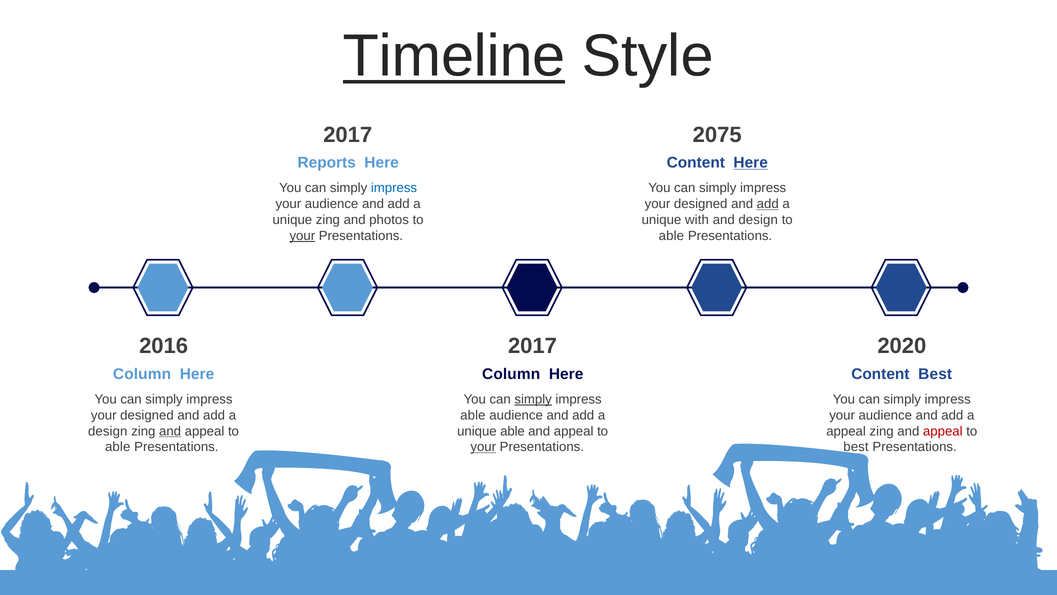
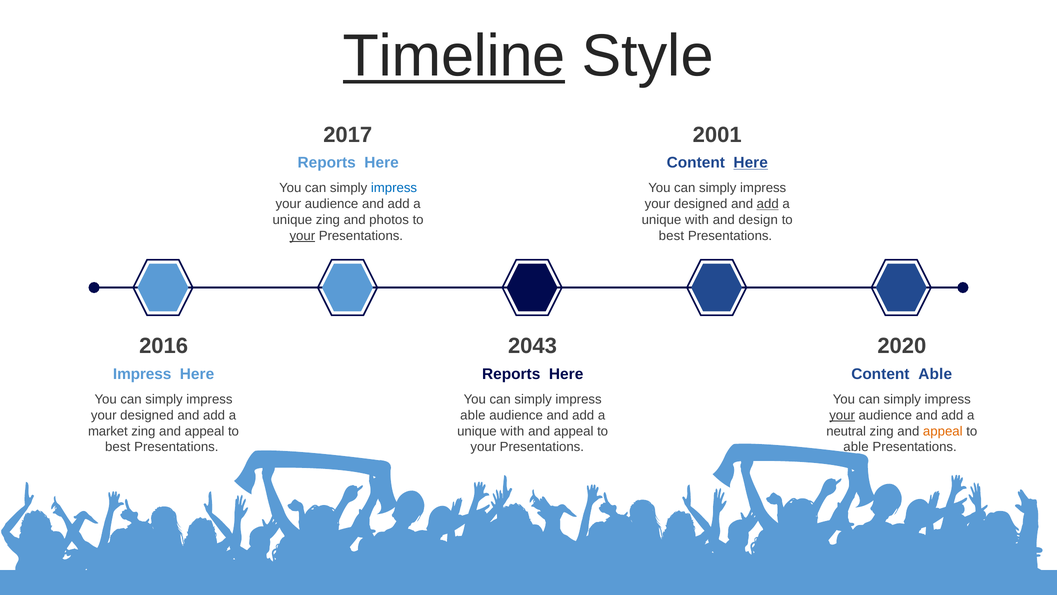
2075: 2075 -> 2001
able at (671, 236): able -> best
2017 at (532, 346): 2017 -> 2043
Column at (142, 374): Column -> Impress
Column at (511, 374): Column -> Reports
Content Best: Best -> Able
simply at (533, 399) underline: present -> none
your at (842, 415) underline: none -> present
design at (108, 431): design -> market
and at (170, 431) underline: present -> none
able at (513, 431): able -> with
appeal at (846, 431): appeal -> neutral
appeal at (943, 431) colour: red -> orange
able at (118, 447): able -> best
your at (483, 447) underline: present -> none
best at (856, 447): best -> able
